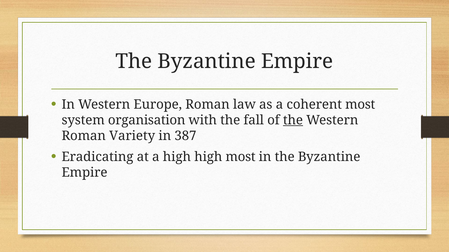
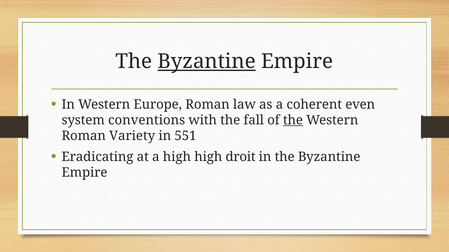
Byzantine at (207, 62) underline: none -> present
coherent most: most -> even
organisation: organisation -> conventions
387: 387 -> 551
high most: most -> droit
